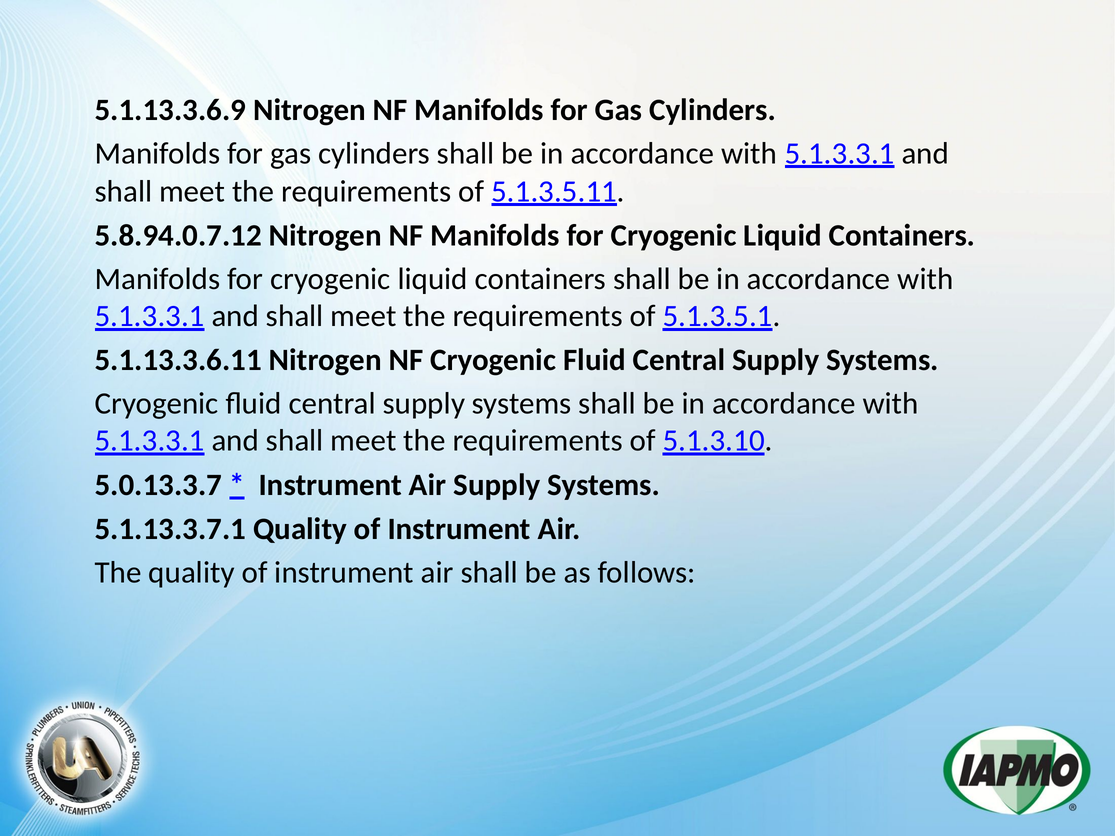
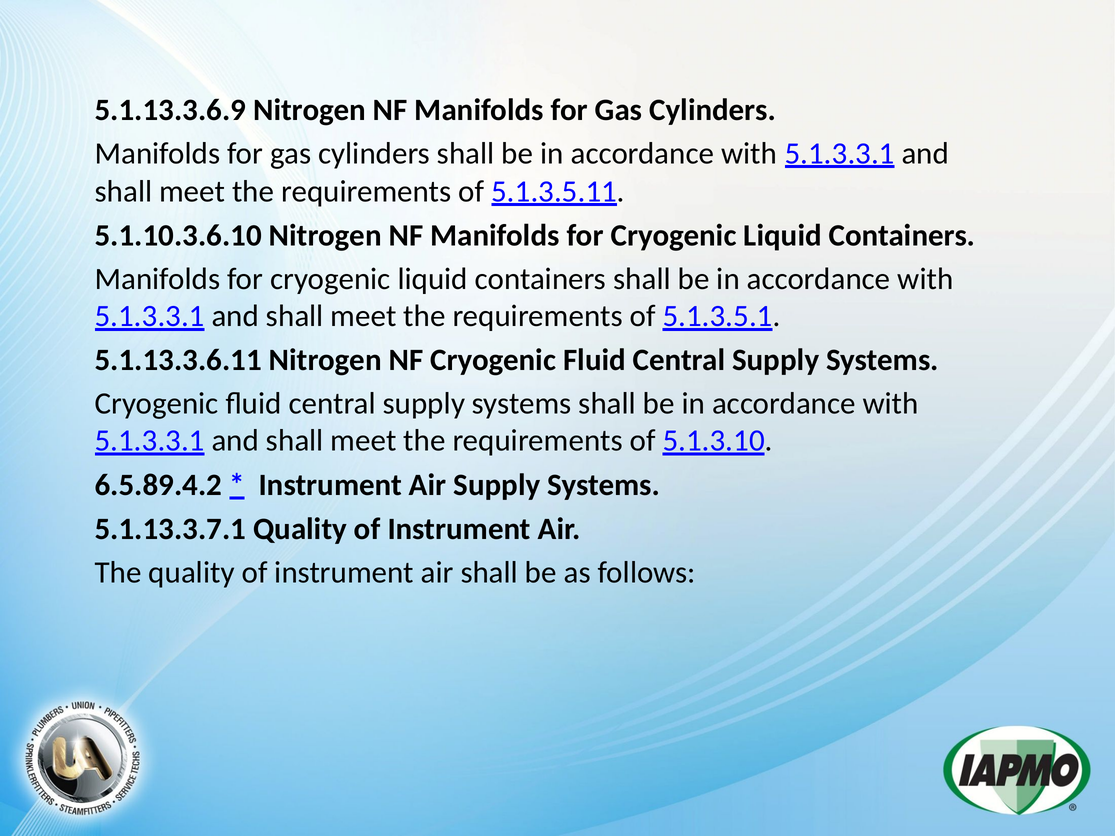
5.8.94.0.7.12: 5.8.94.0.7.12 -> 5.1.10.3.6.10
5.0.13.3.7: 5.0.13.3.7 -> 6.5.89.4.2
